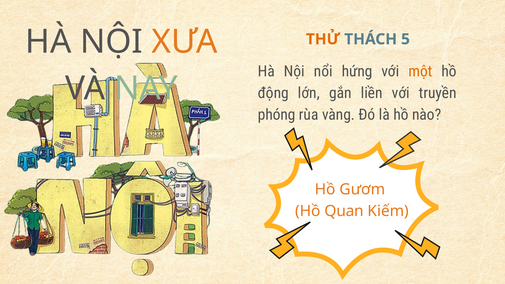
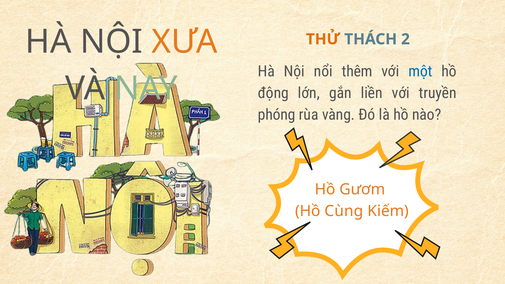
5: 5 -> 2
hứng: hứng -> thêm
một colour: orange -> blue
Quan: Quan -> Cùng
